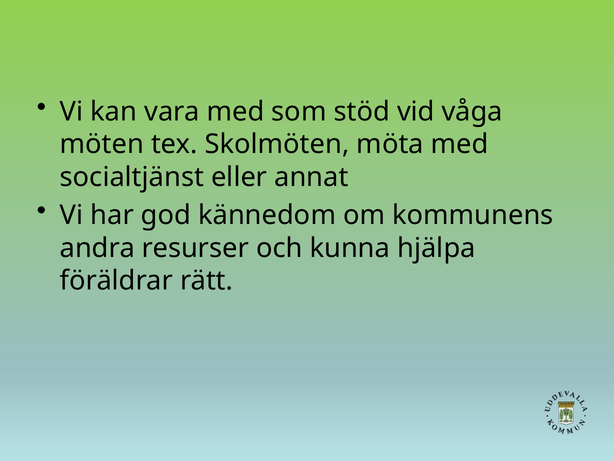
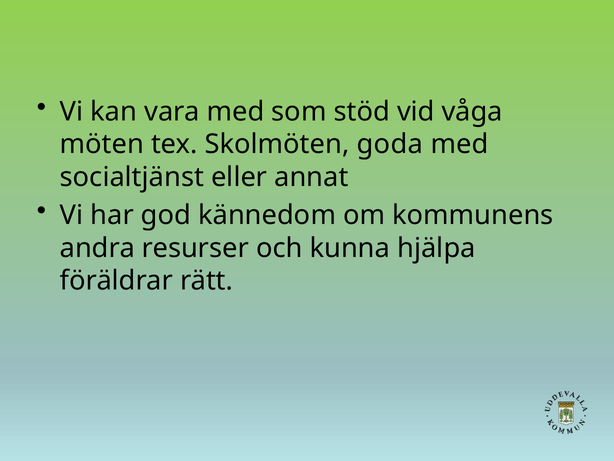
möta: möta -> goda
